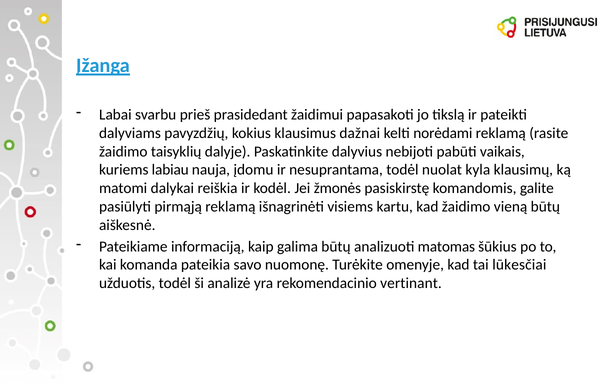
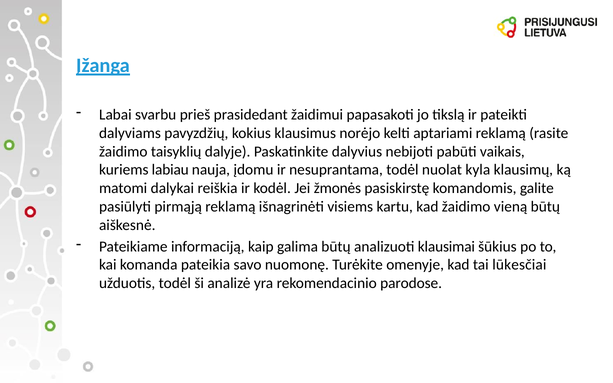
dažnai: dažnai -> norėjo
norėdami: norėdami -> aptariami
matomas: matomas -> klausimai
vertinant: vertinant -> parodose
